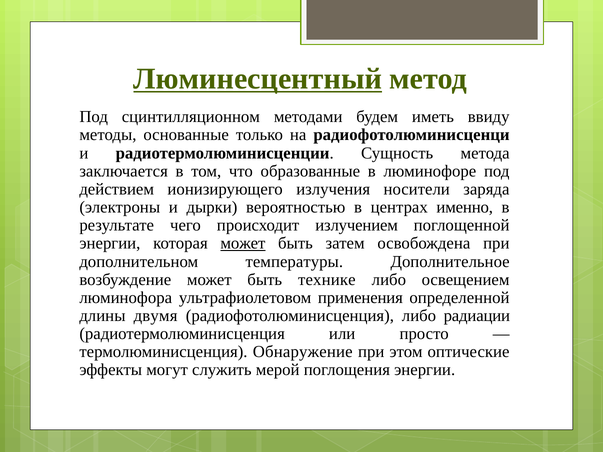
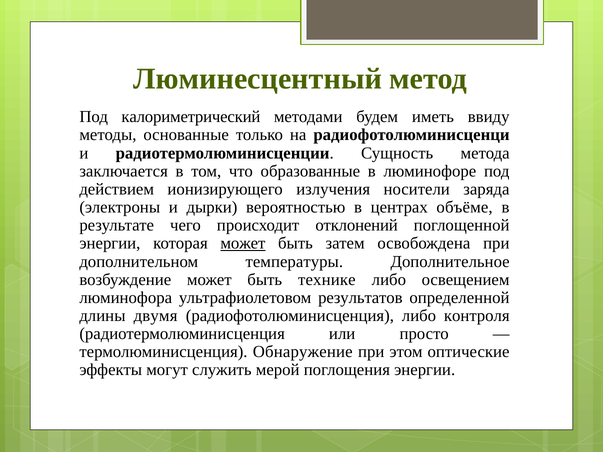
Люминесцентный underline: present -> none
сцинтилляционном: сцинтилляционном -> калориметрический
именно: именно -> объёме
излучением: излучением -> отклонений
применения: применения -> результатов
радиации: радиации -> контроля
